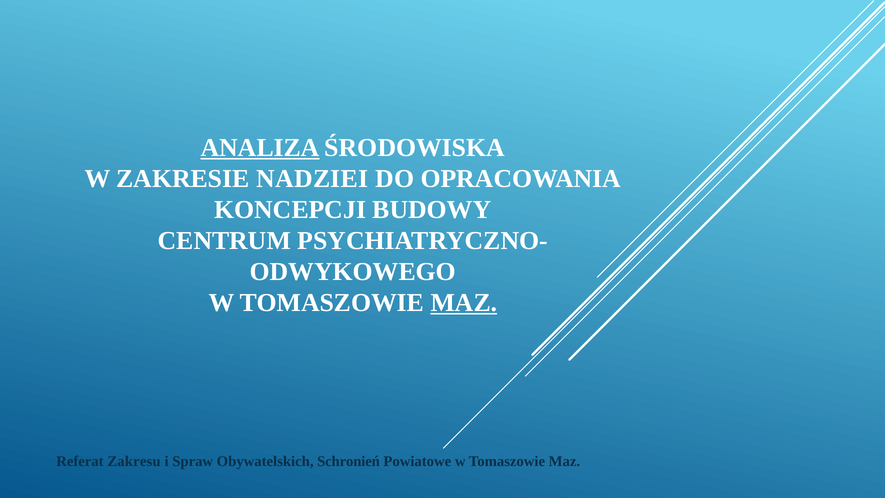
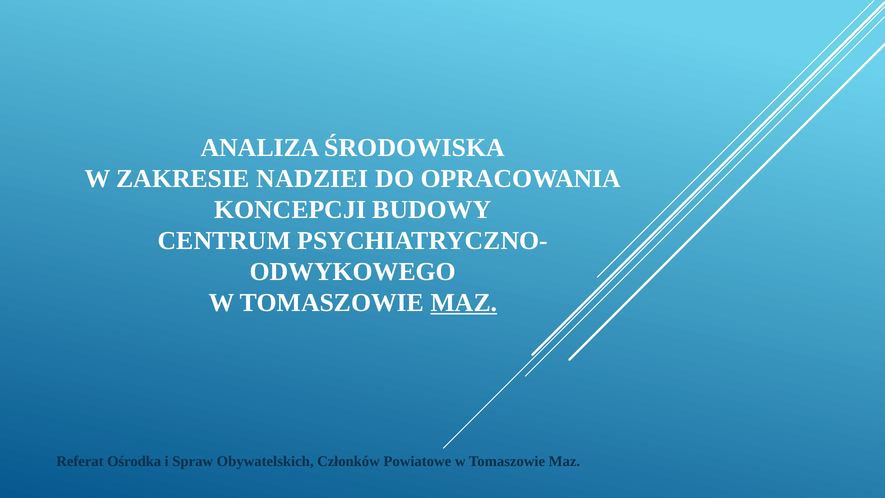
ANALIZA underline: present -> none
Zakresu: Zakresu -> Ośrodka
Schronień: Schronień -> Członków
